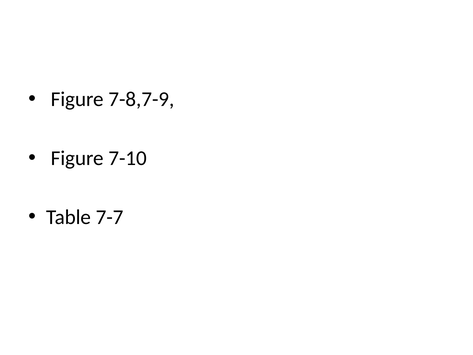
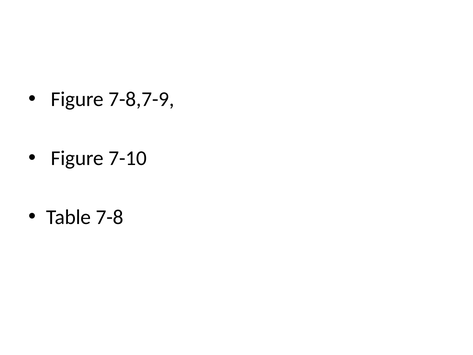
7-7: 7-7 -> 7-8
